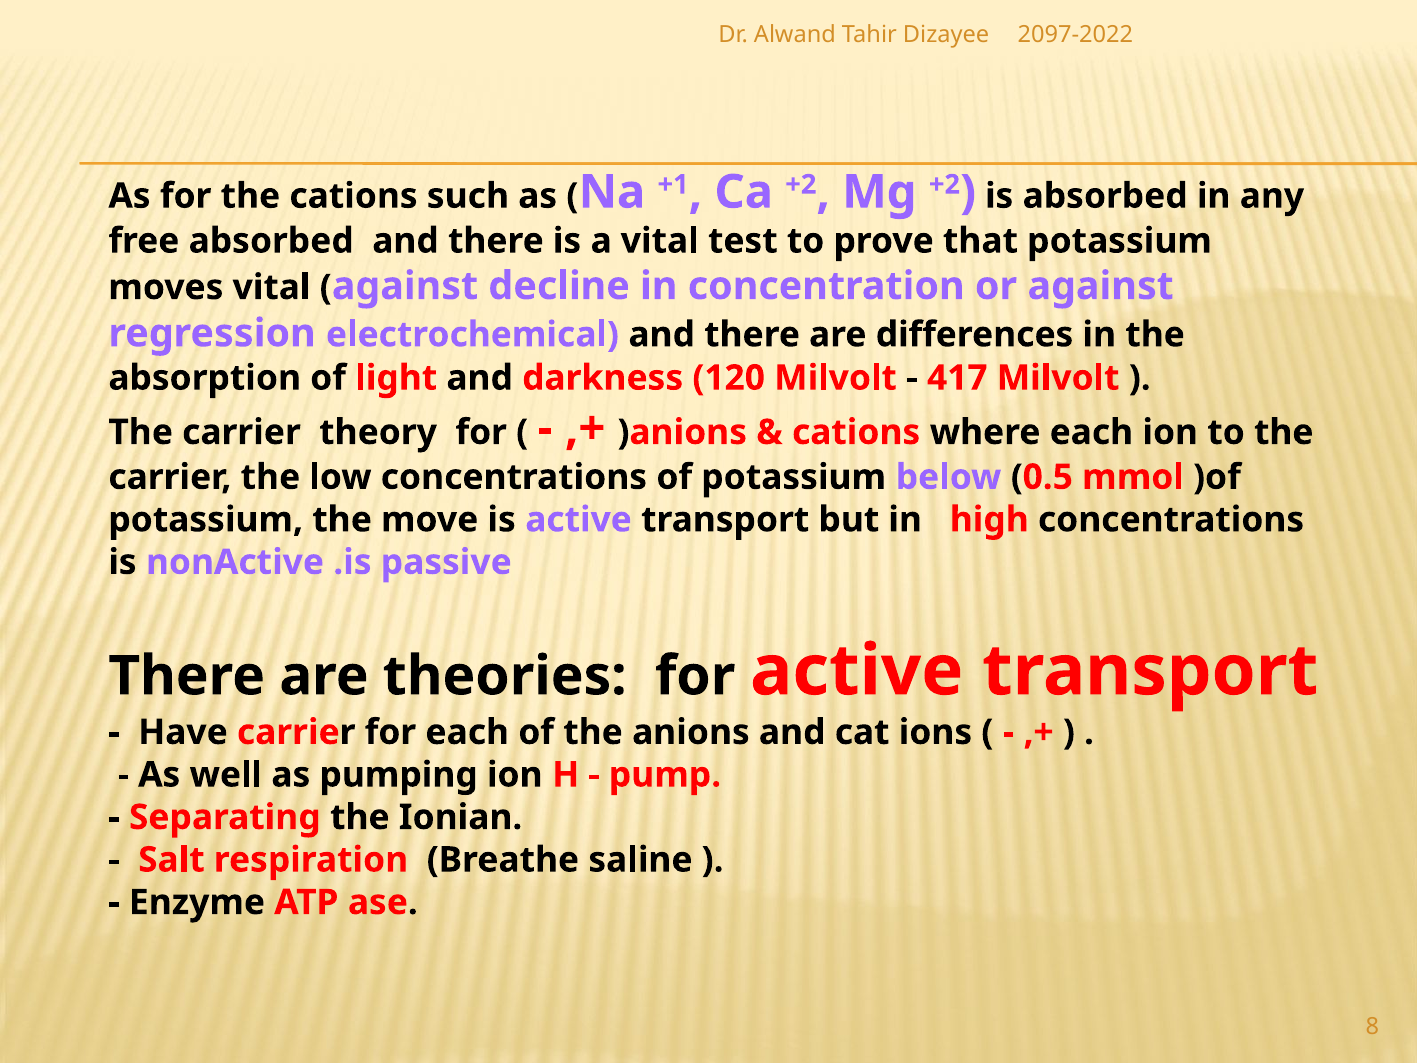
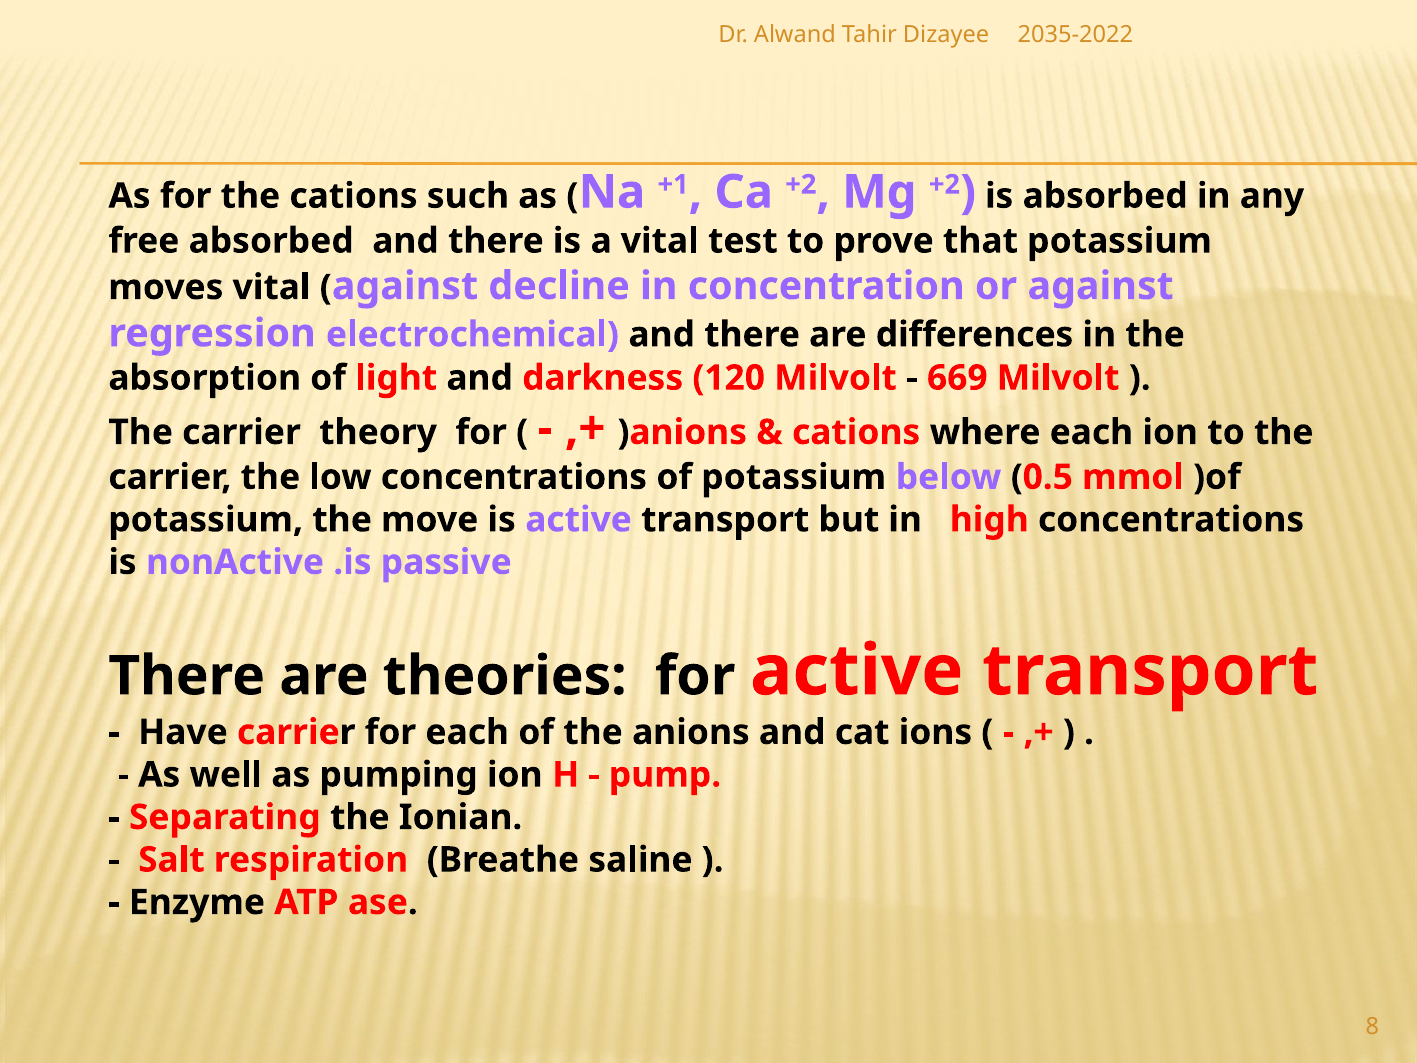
2097-2022: 2097-2022 -> 2035-2022
417: 417 -> 669
